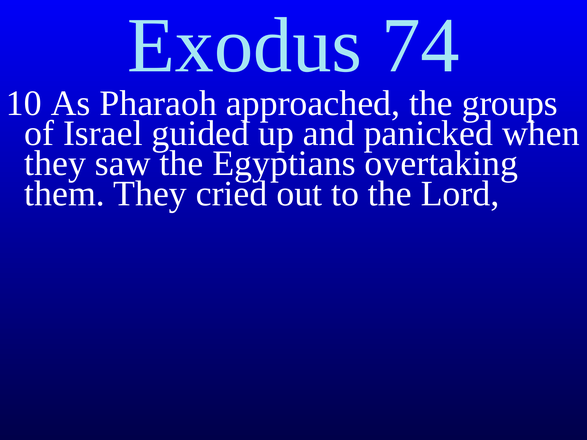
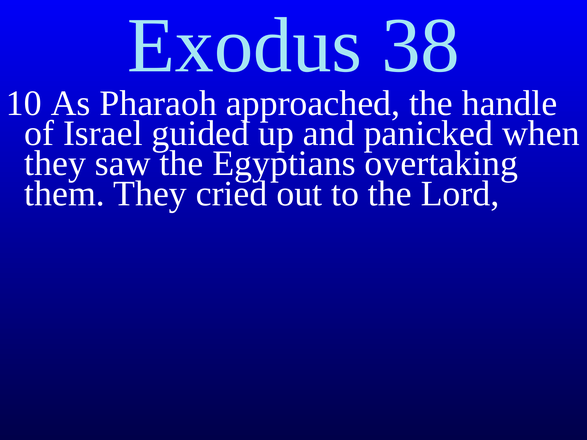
74: 74 -> 38
groups: groups -> handle
